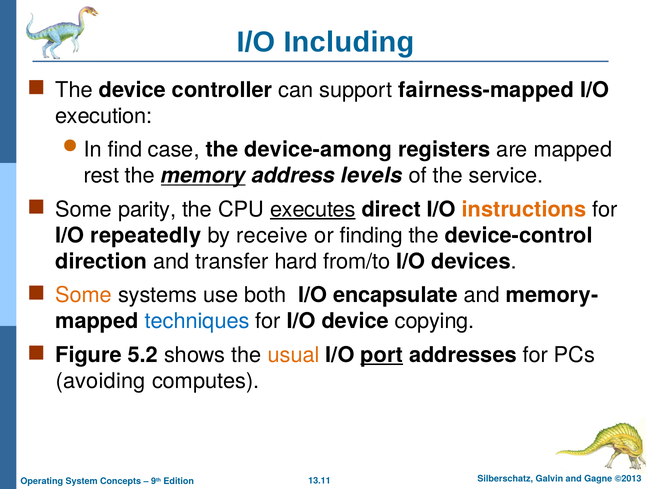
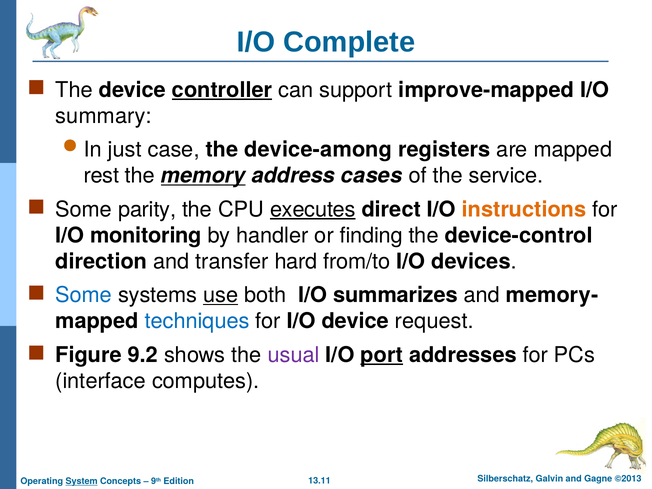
Including: Including -> Complete
controller underline: none -> present
fairness-mapped: fairness-mapped -> improve-mapped
execution: execution -> summary
find: find -> just
levels: levels -> cases
repeatedly: repeatedly -> monitoring
receive: receive -> handler
Some at (84, 295) colour: orange -> blue
use underline: none -> present
encapsulate: encapsulate -> summarizes
copying: copying -> request
5.2: 5.2 -> 9.2
usual colour: orange -> purple
avoiding: avoiding -> interface
System underline: none -> present
